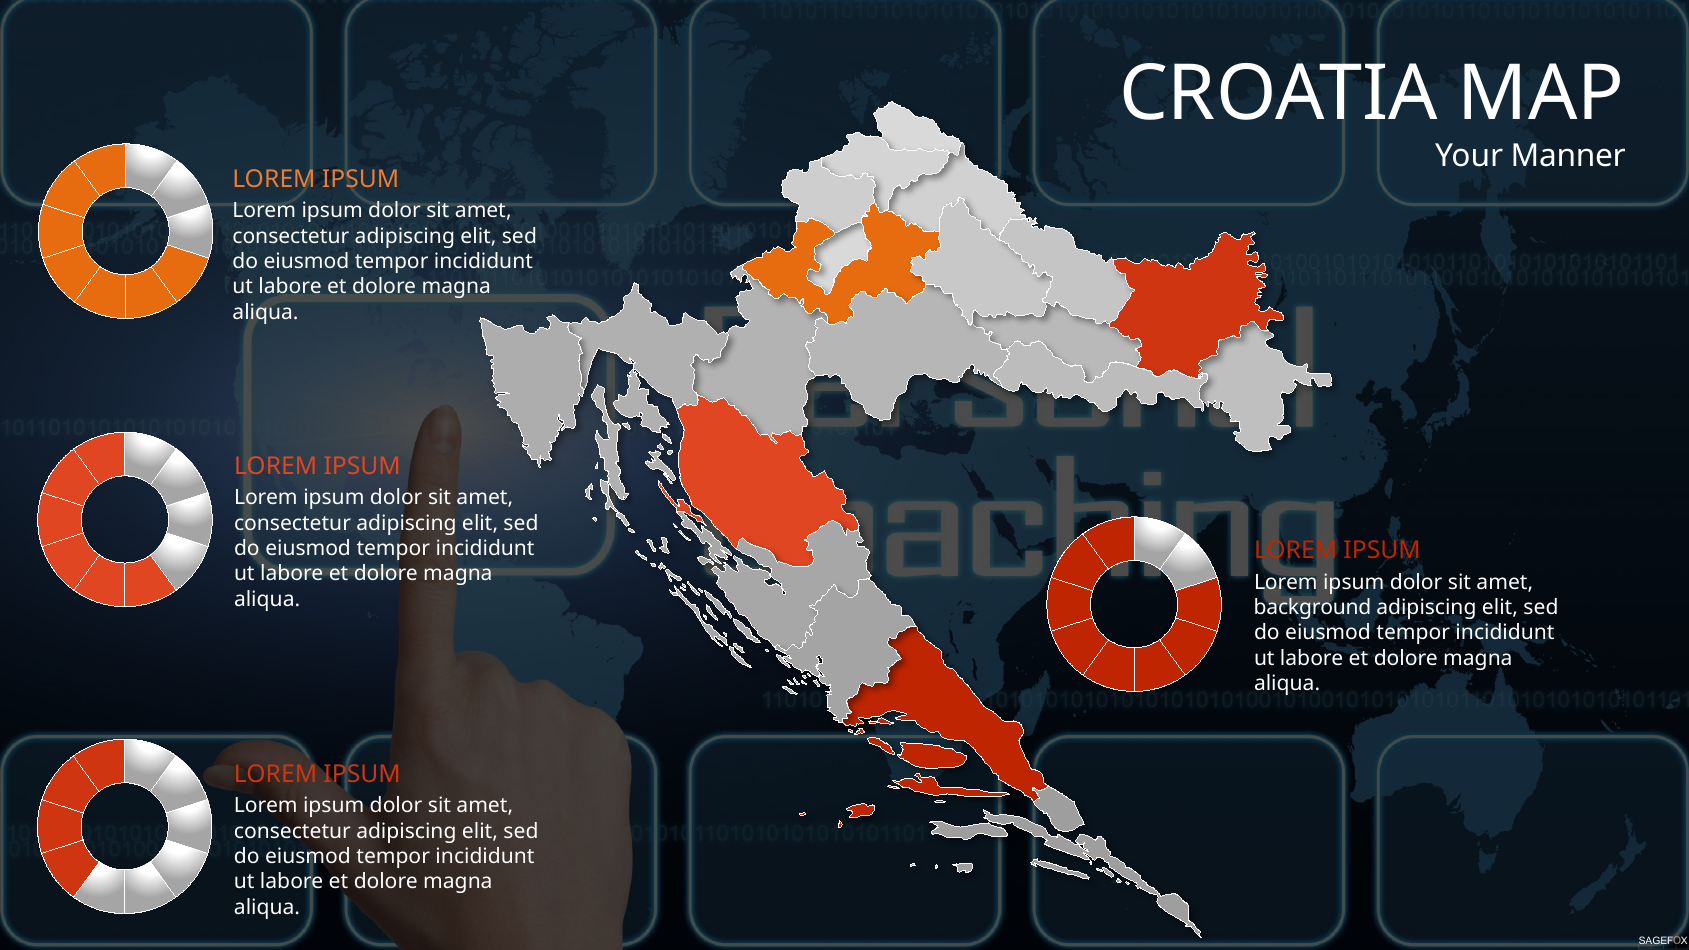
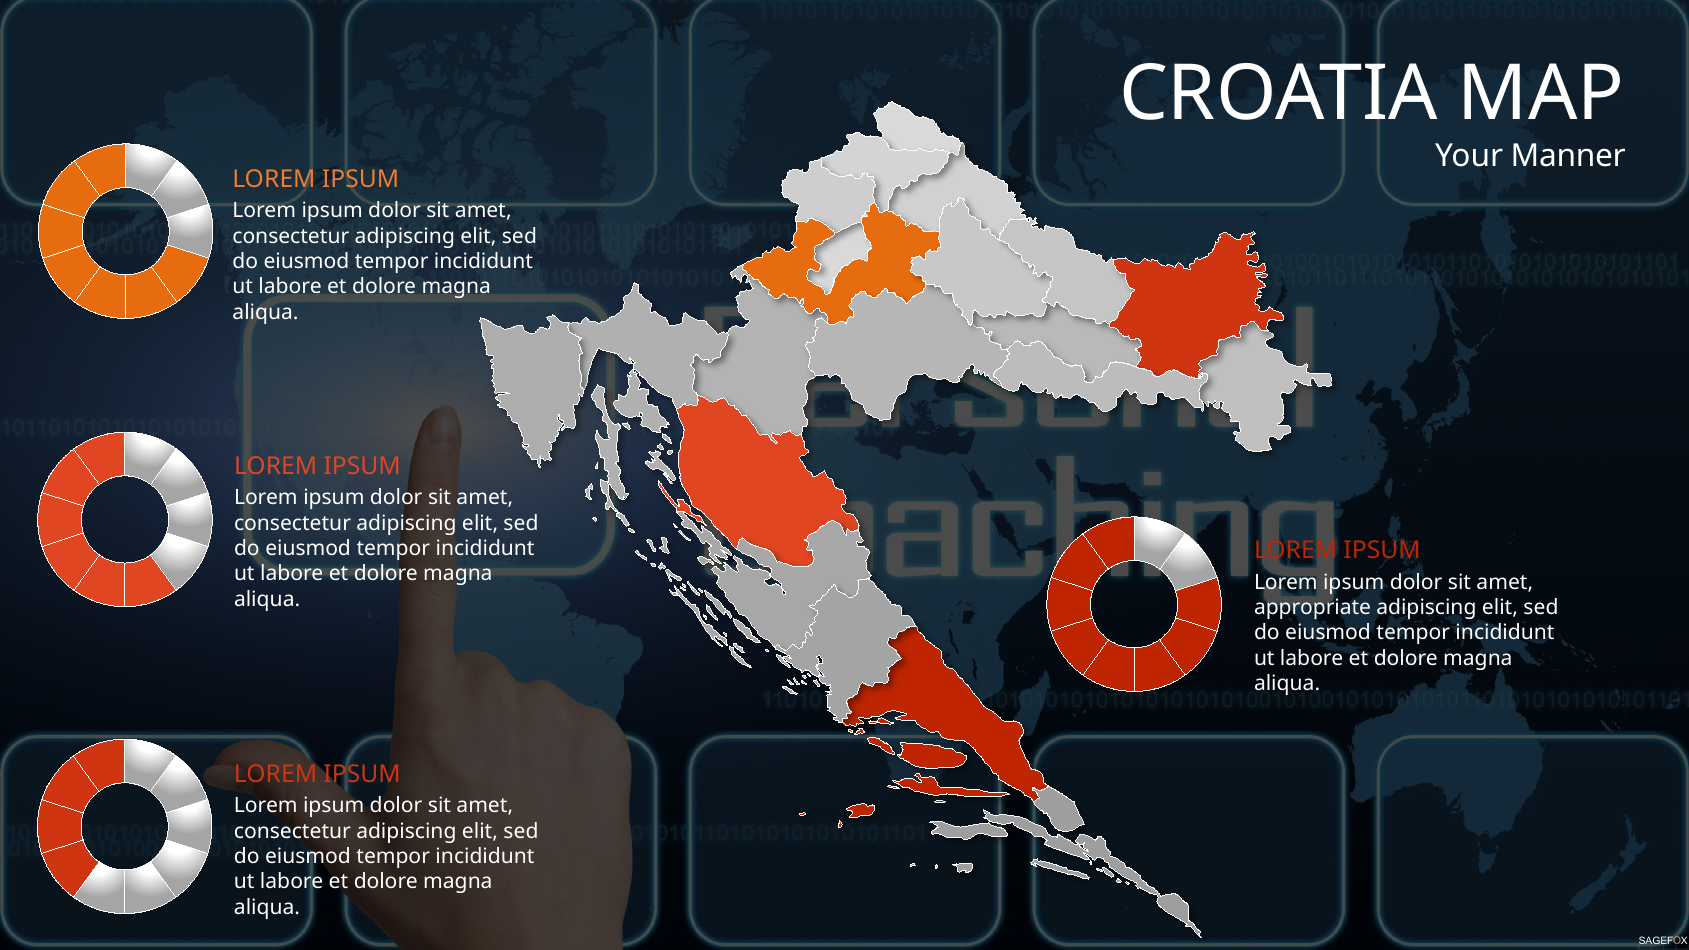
background: background -> appropriate
